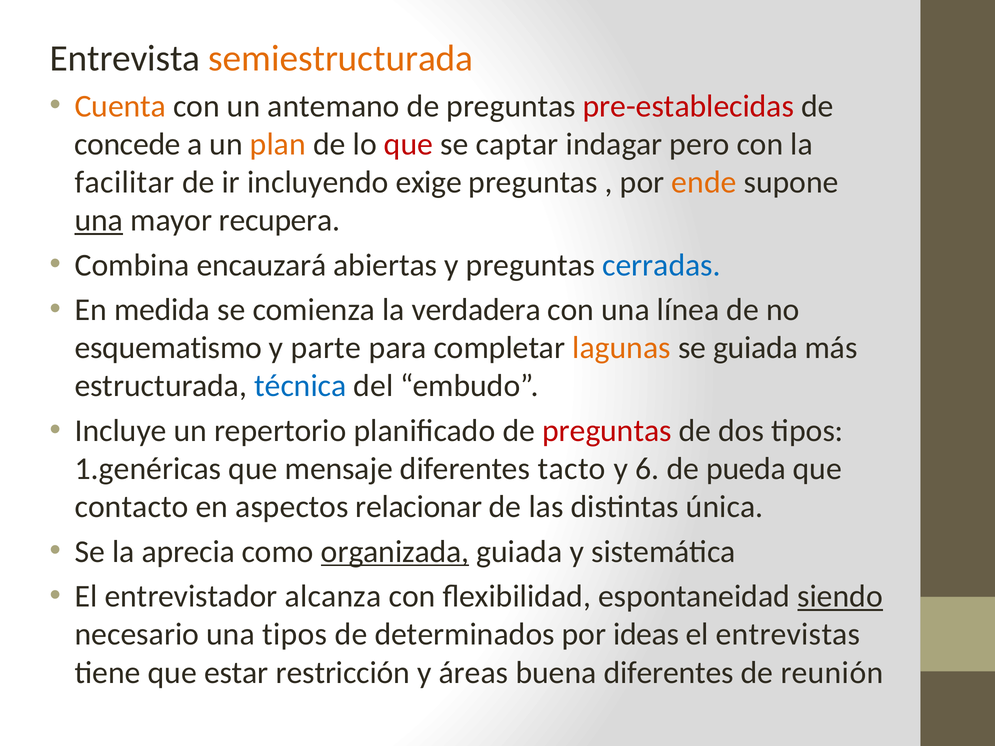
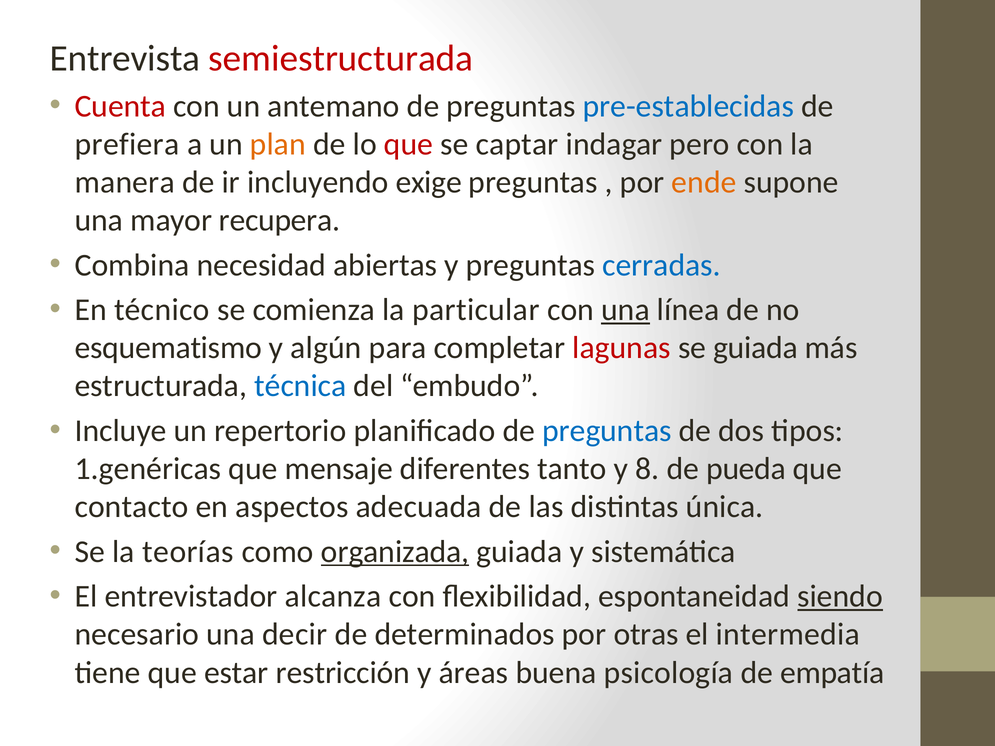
semiestructurada colour: orange -> red
Cuenta colour: orange -> red
pre-establecidas colour: red -> blue
concede: concede -> prefiera
facilitar: facilitar -> manera
una at (99, 220) underline: present -> none
encauzará: encauzará -> necesidad
medida: medida -> técnico
verdadera: verdadera -> particular
una at (626, 310) underline: none -> present
parte: parte -> algún
lagunas colour: orange -> red
preguntas at (607, 431) colour: red -> blue
tacto: tacto -> tanto
6: 6 -> 8
relacionar: relacionar -> adecuada
aprecia: aprecia -> teorías
una tipos: tipos -> decir
ideas: ideas -> otras
entrevistas: entrevistas -> intermedia
buena diferentes: diferentes -> psicología
reunión: reunión -> empatía
